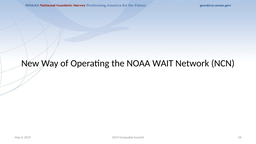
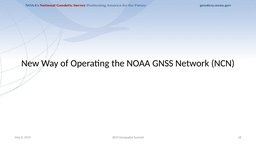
WAIT: WAIT -> GNSS
